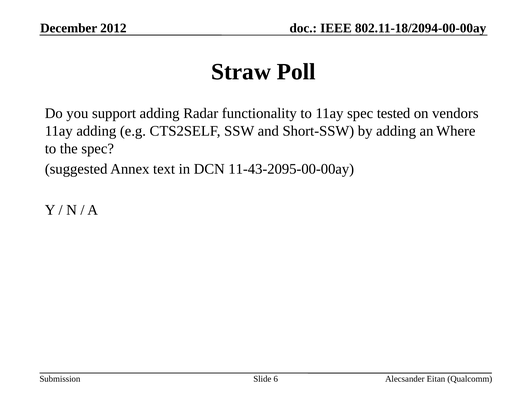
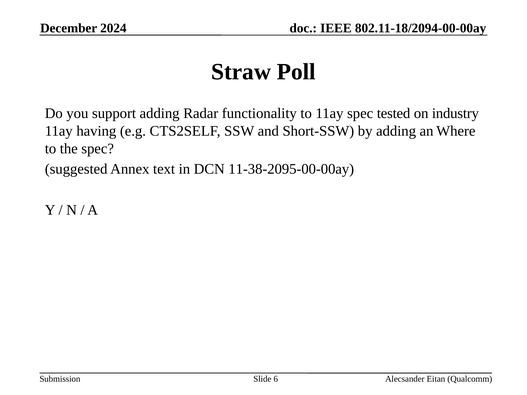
2012: 2012 -> 2024
vendors: vendors -> industry
11ay adding: adding -> having
11-43-2095-00-00ay: 11-43-2095-00-00ay -> 11-38-2095-00-00ay
